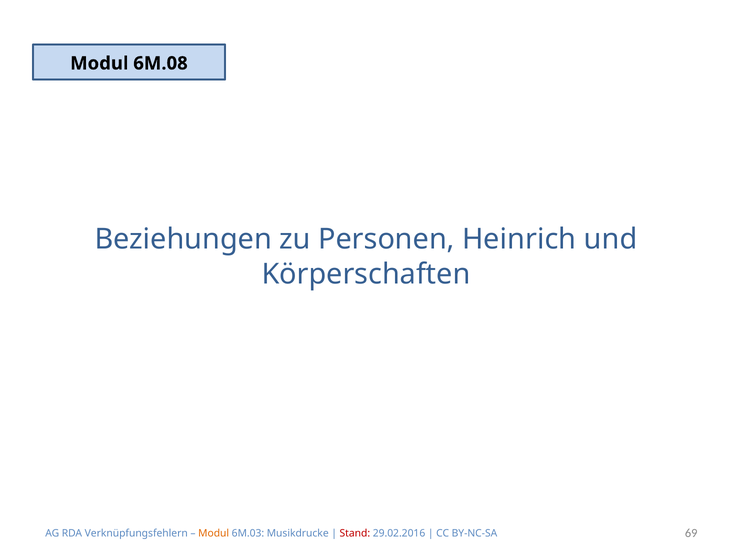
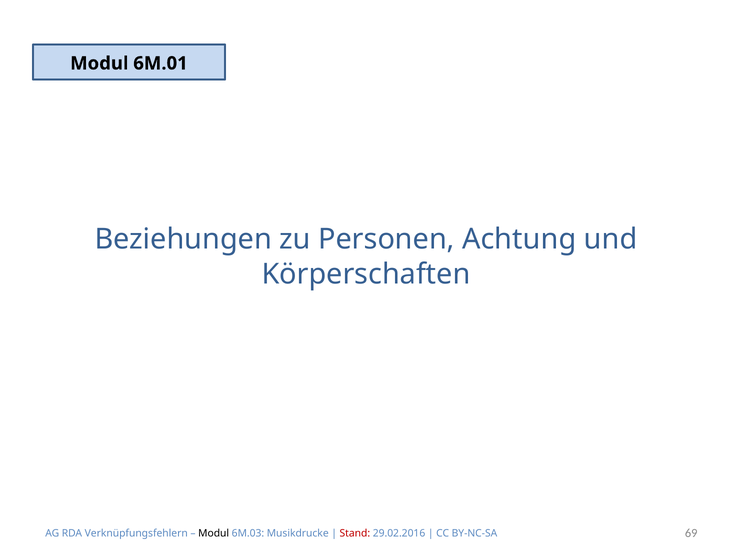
6M.08: 6M.08 -> 6M.01
Heinrich: Heinrich -> Achtung
Modul at (214, 533) colour: orange -> black
